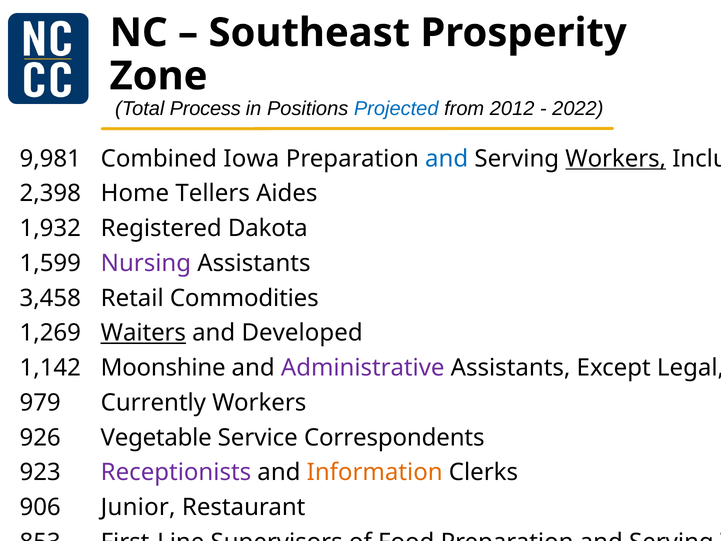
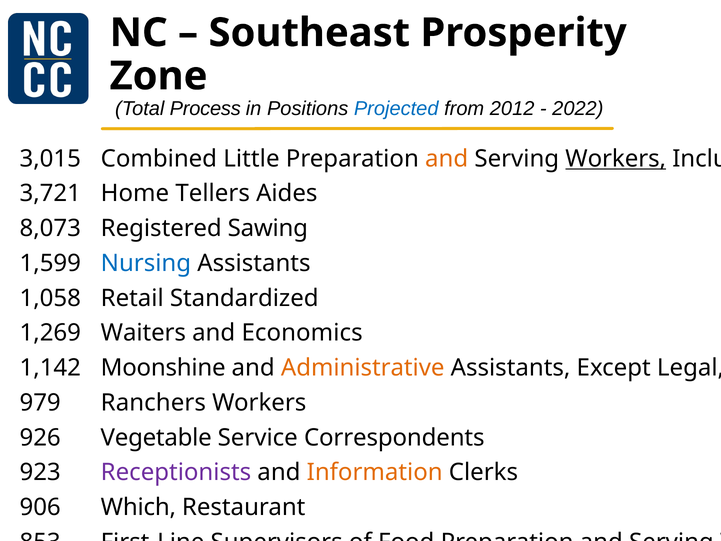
9,981: 9,981 -> 3,015
Iowa: Iowa -> Little
and at (447, 159) colour: blue -> orange
2,398: 2,398 -> 3,721
1,932: 1,932 -> 8,073
Dakota: Dakota -> Sawing
Nursing colour: purple -> blue
3,458: 3,458 -> 1,058
Commodities: Commodities -> Standardized
Waiters underline: present -> none
Developed: Developed -> Economics
Administrative at (363, 368) colour: purple -> orange
Currently: Currently -> Ranchers
Junior: Junior -> Which
